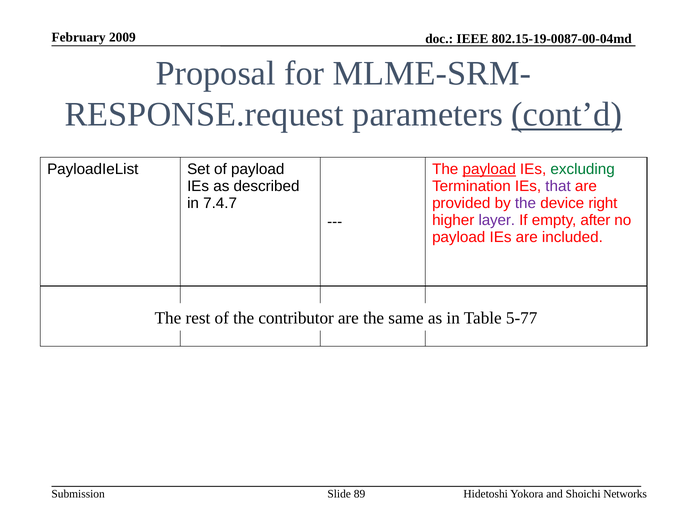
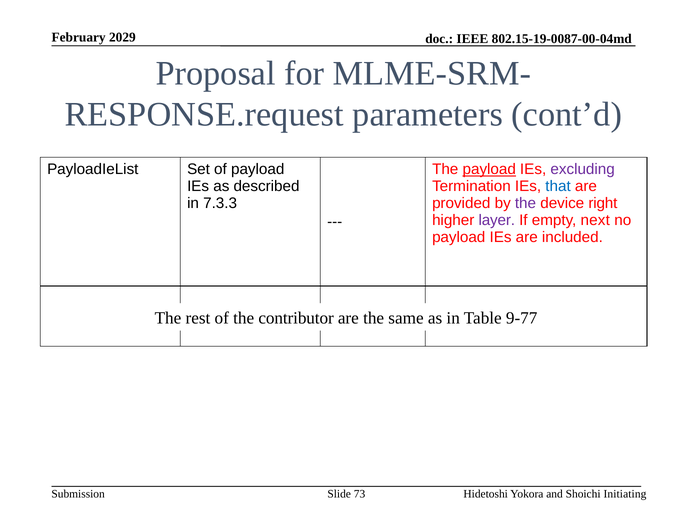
2009: 2009 -> 2029
cont’d underline: present -> none
excluding colour: green -> purple
that colour: purple -> blue
7.4.7: 7.4.7 -> 7.3.3
after: after -> next
5-77: 5-77 -> 9-77
Networks: Networks -> Initiating
89: 89 -> 73
